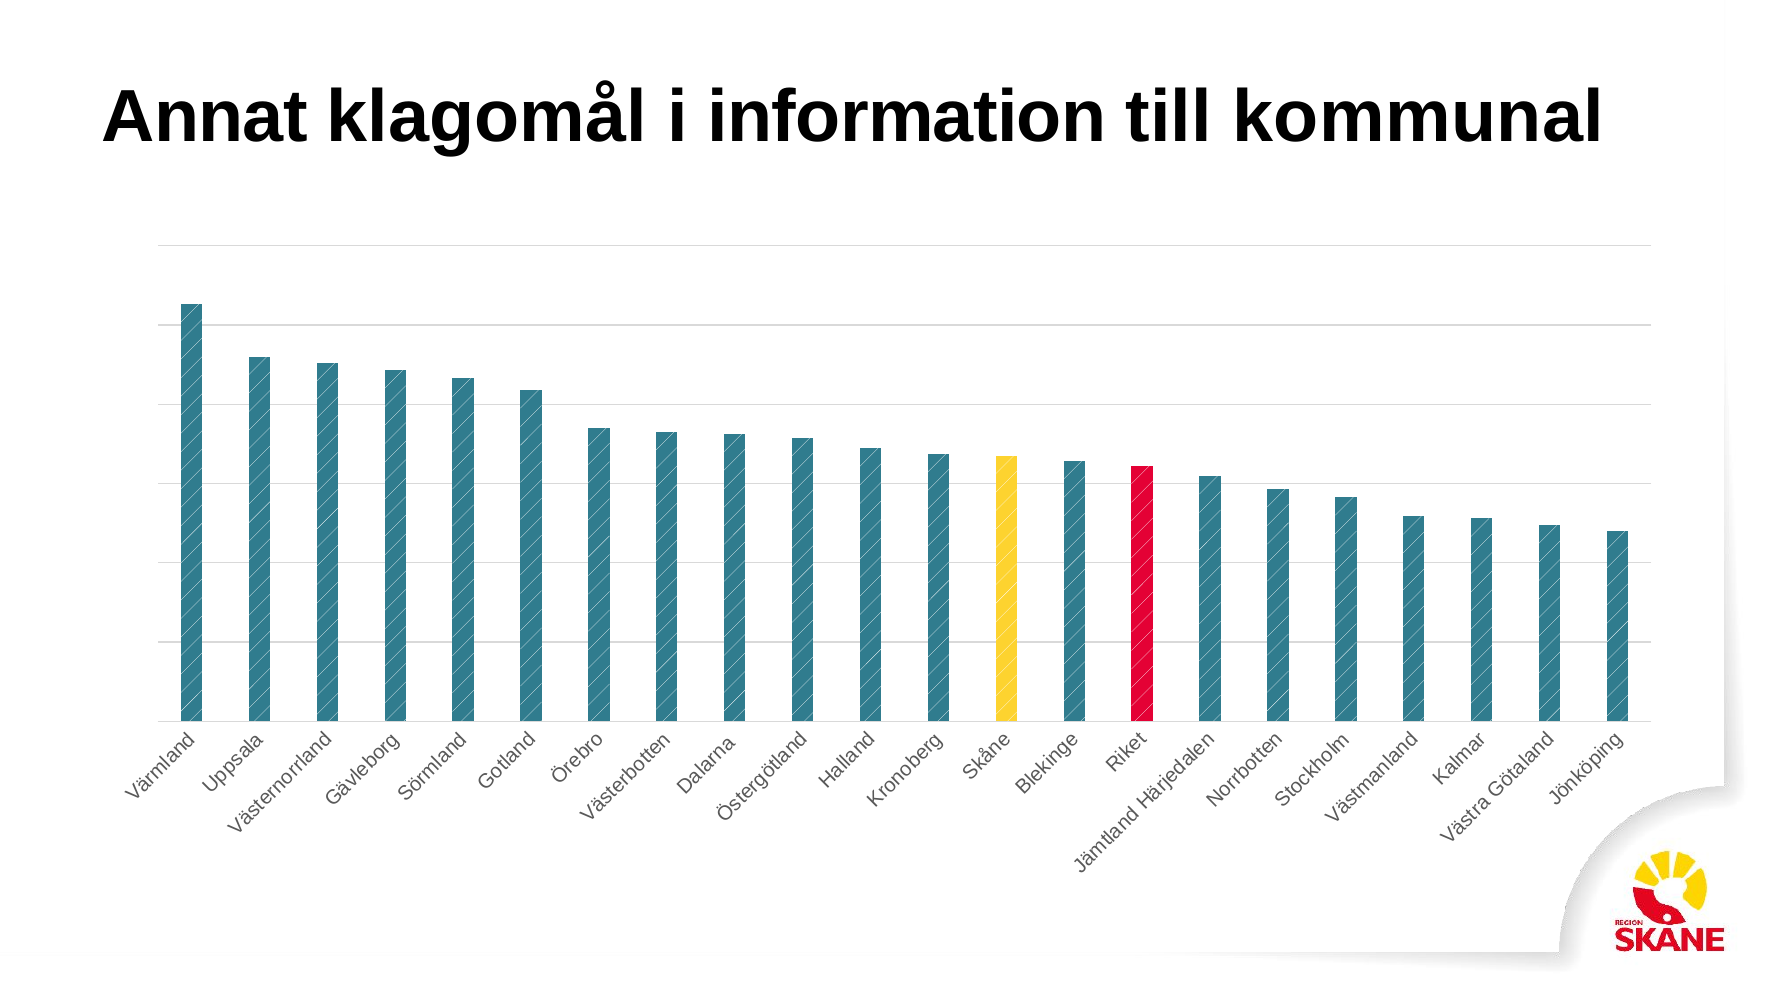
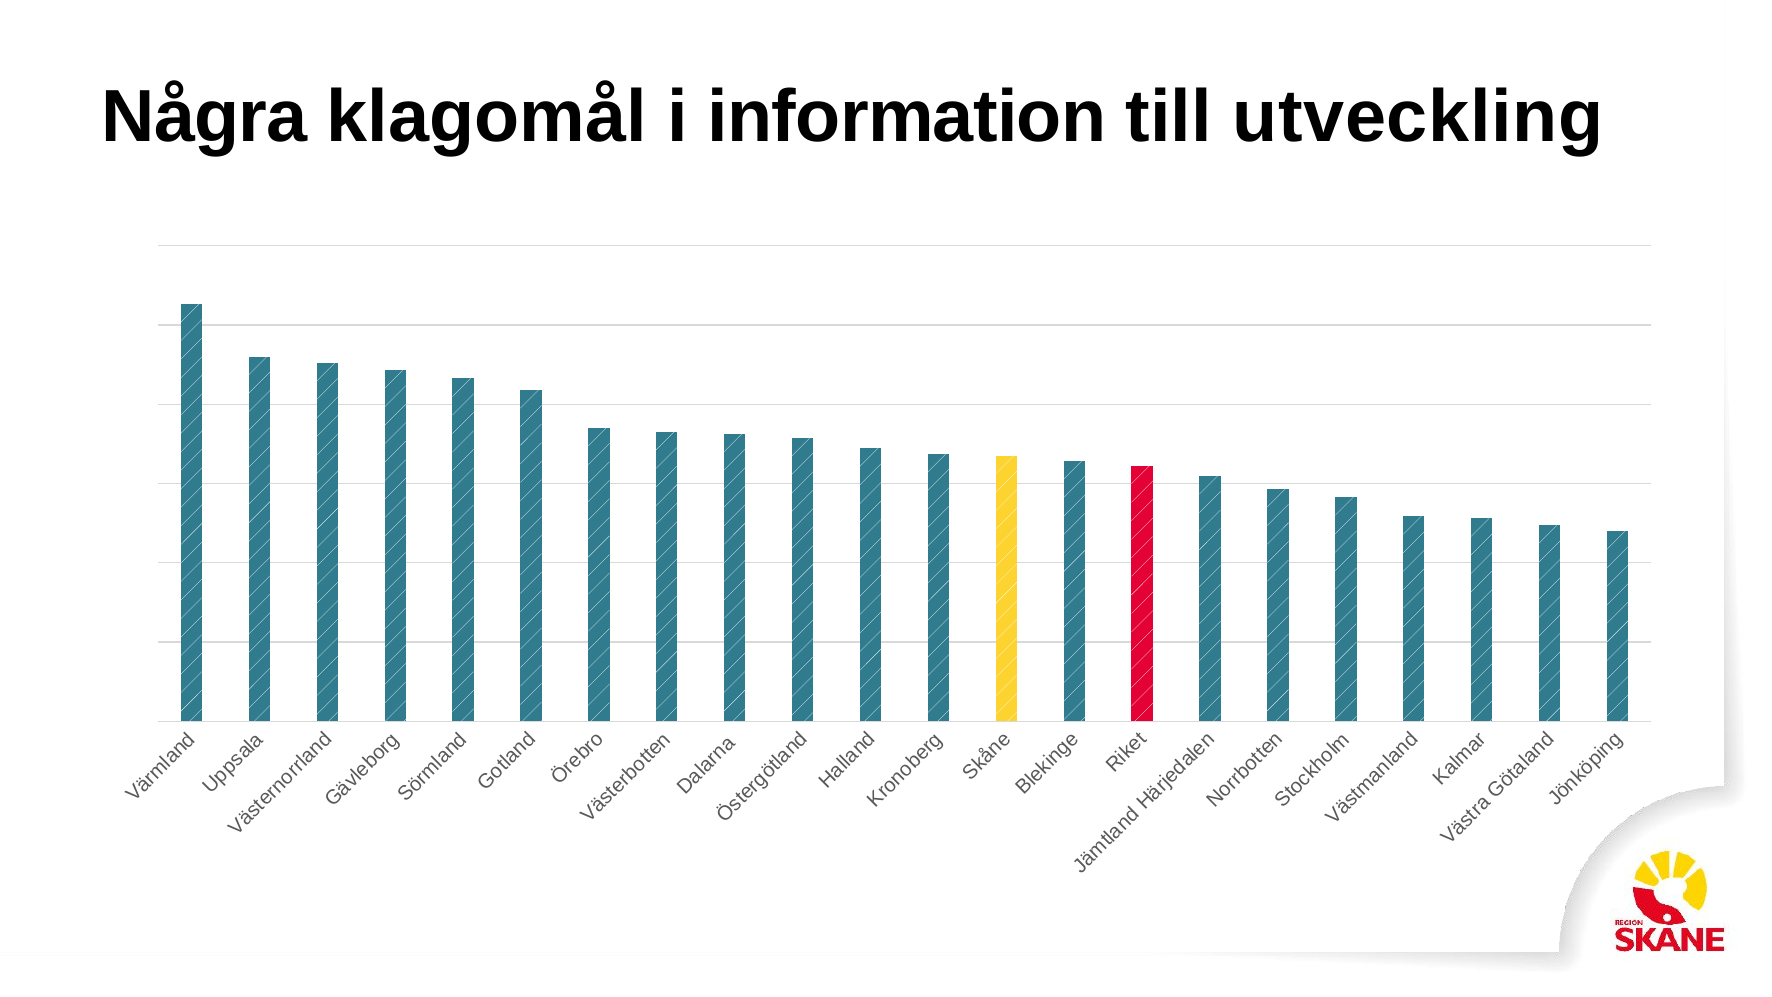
Annat: Annat -> Några
kommunal: kommunal -> utveckling
